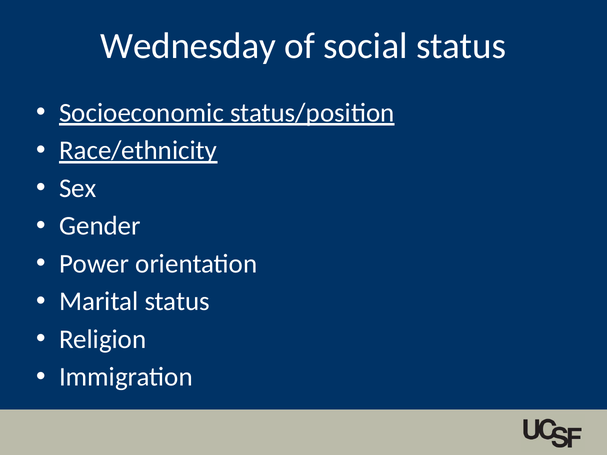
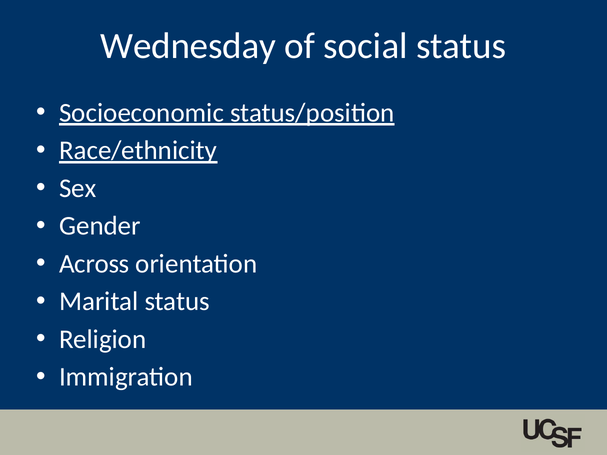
Power: Power -> Across
